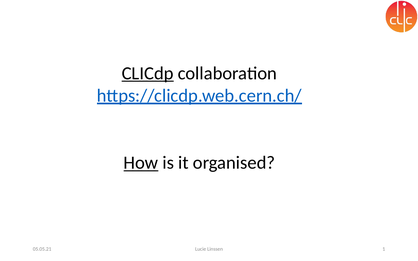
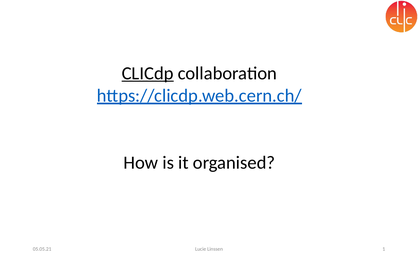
How underline: present -> none
